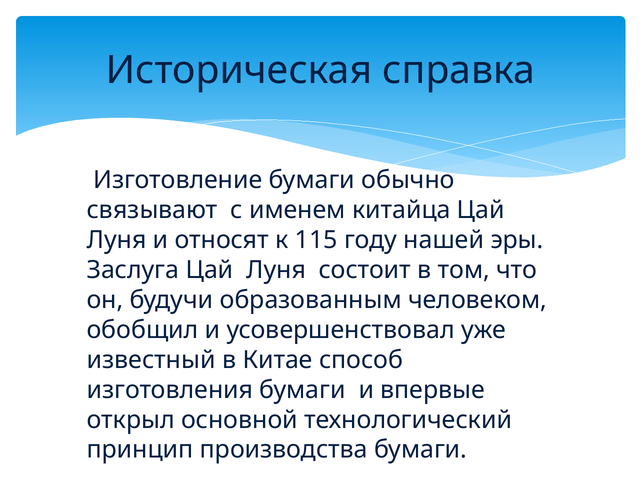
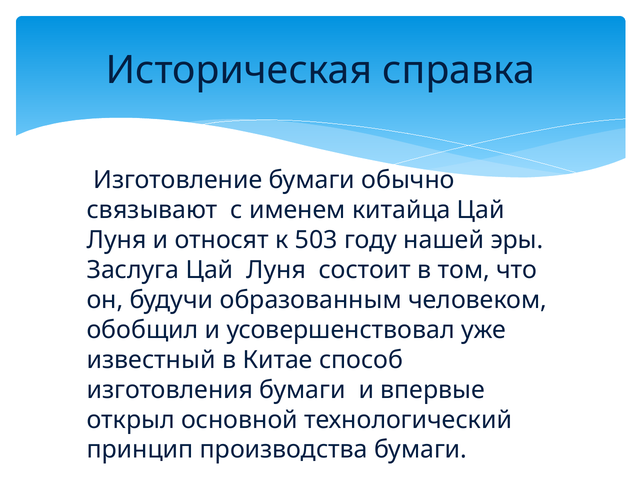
115: 115 -> 503
